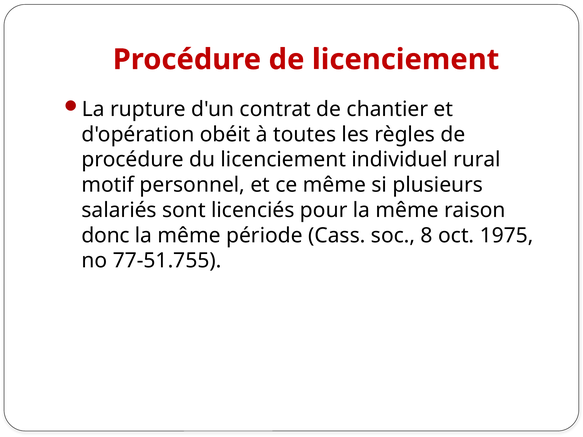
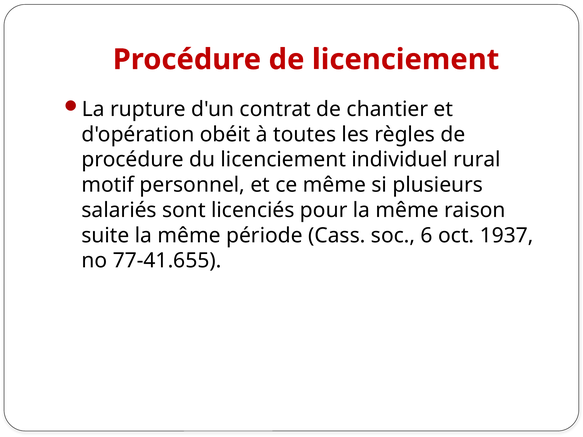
donc: donc -> suite
8: 8 -> 6
1975: 1975 -> 1937
77-51.755: 77-51.755 -> 77-41.655
